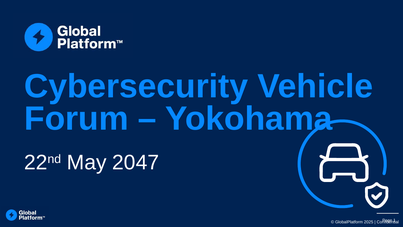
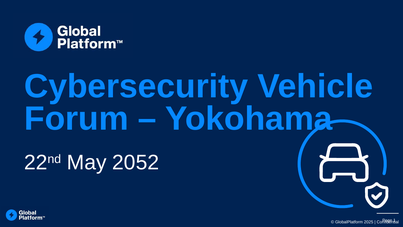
2047: 2047 -> 2052
